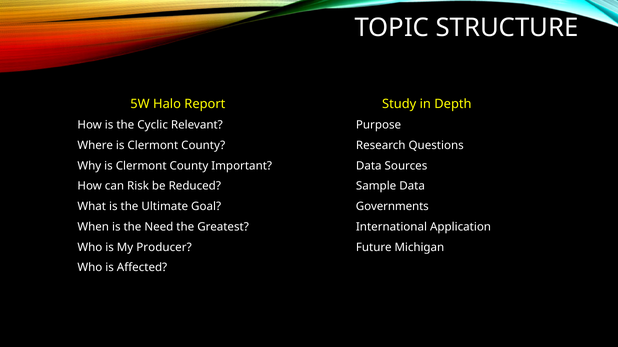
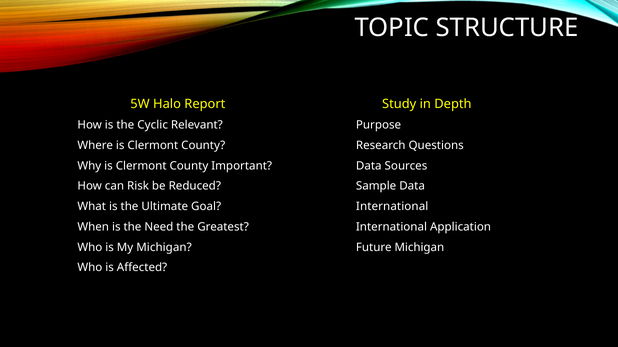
Goal Governments: Governments -> International
My Producer: Producer -> Michigan
